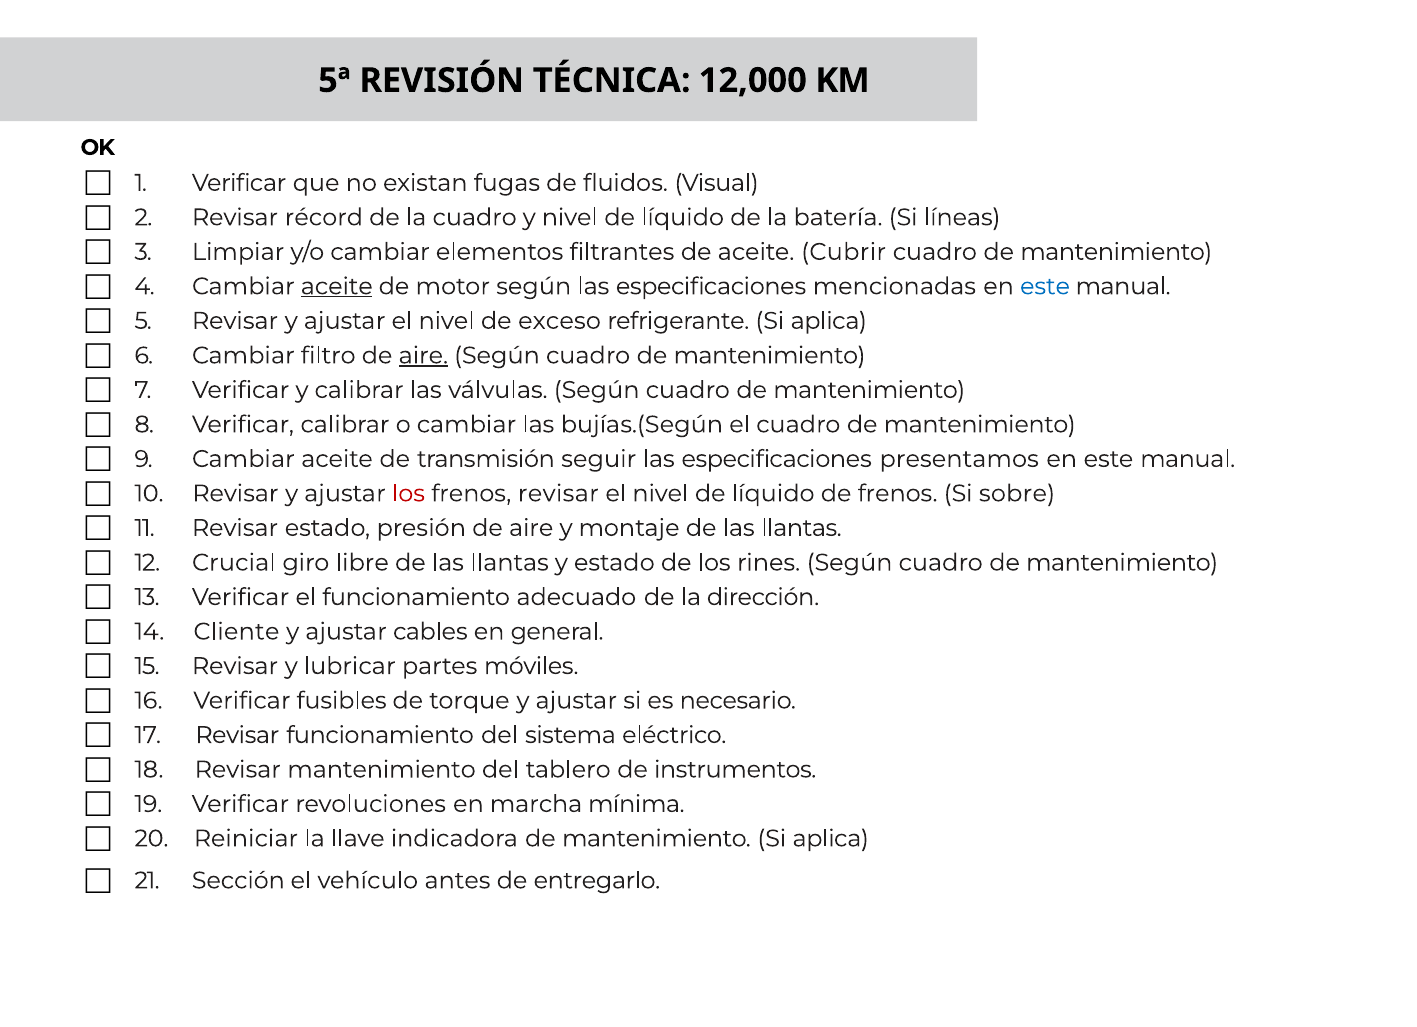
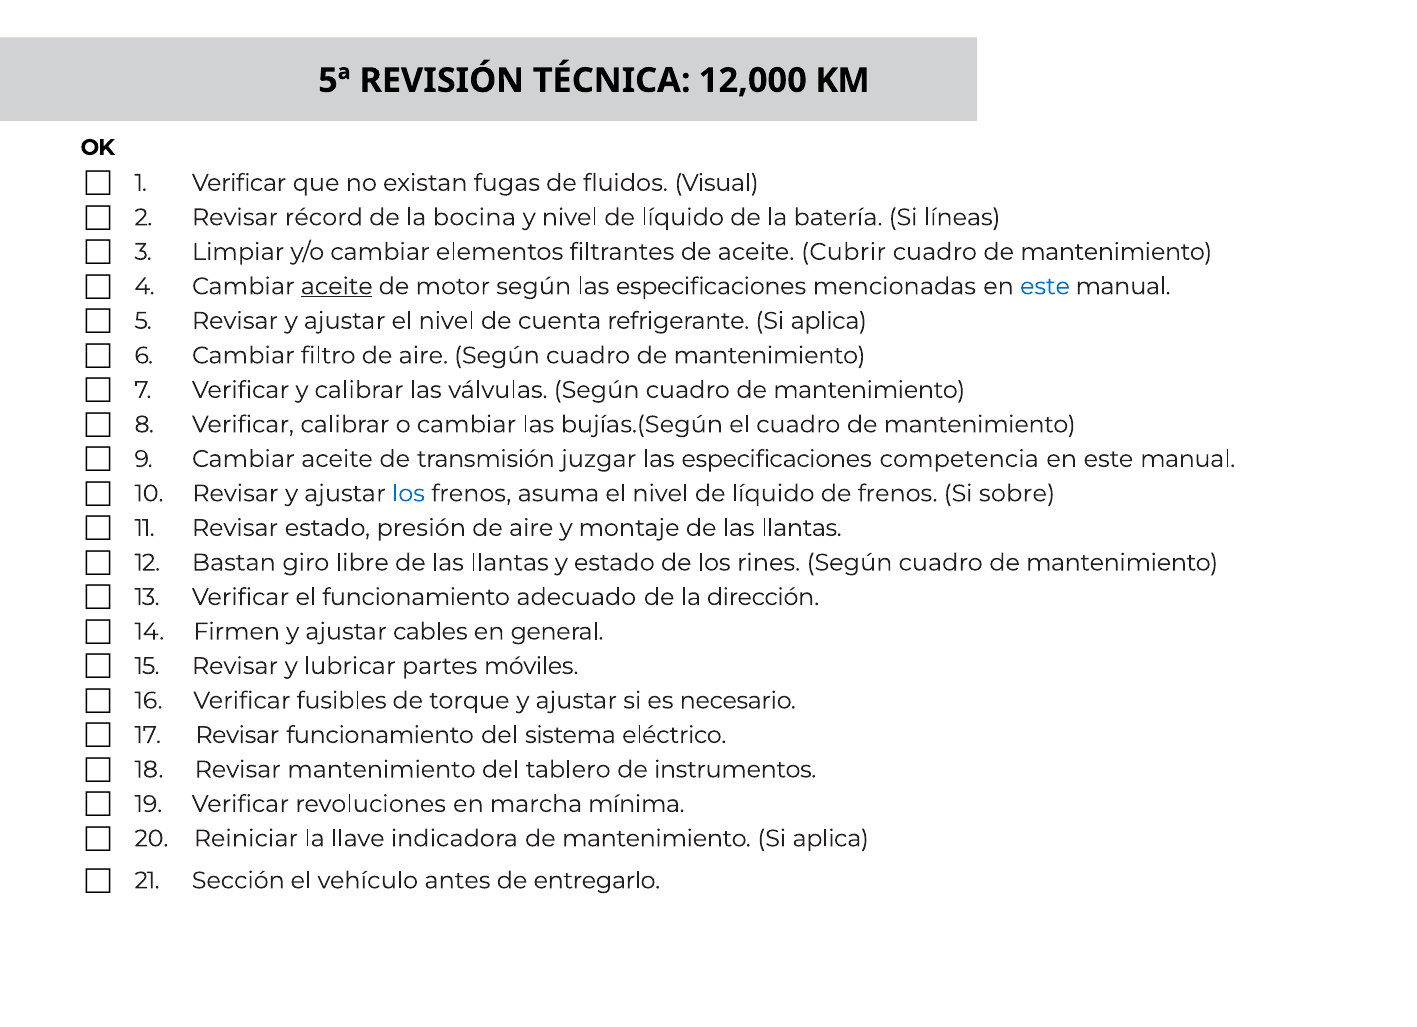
la cuadro: cuadro -> bocina
exceso: exceso -> cuenta
aire at (423, 356) underline: present -> none
seguir: seguir -> juzgar
presentamos: presentamos -> competencia
los at (408, 494) colour: red -> blue
frenos revisar: revisar -> asuma
Crucial: Crucial -> Bastan
Cliente: Cliente -> Firmen
